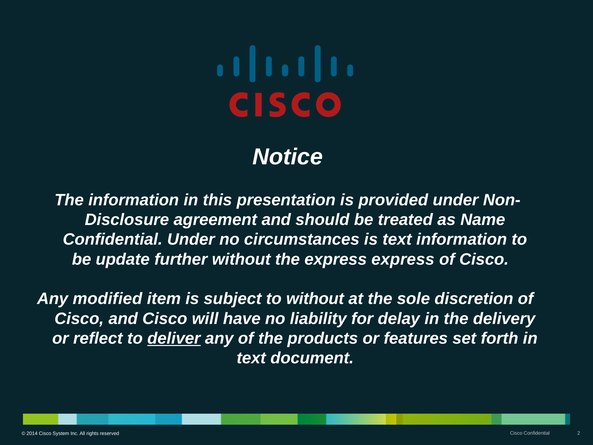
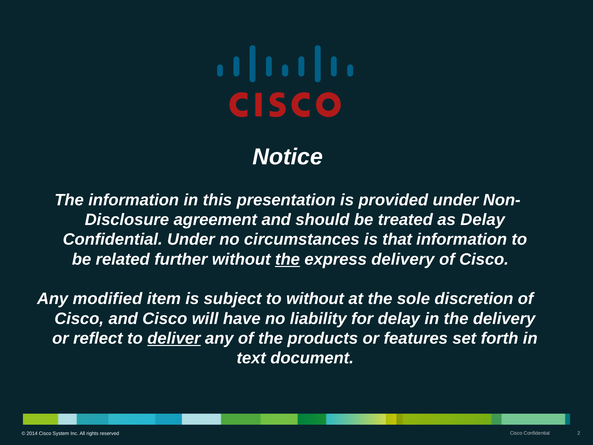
as Name: Name -> Delay
is text: text -> that
update: update -> related
the at (288, 259) underline: none -> present
express express: express -> delivery
